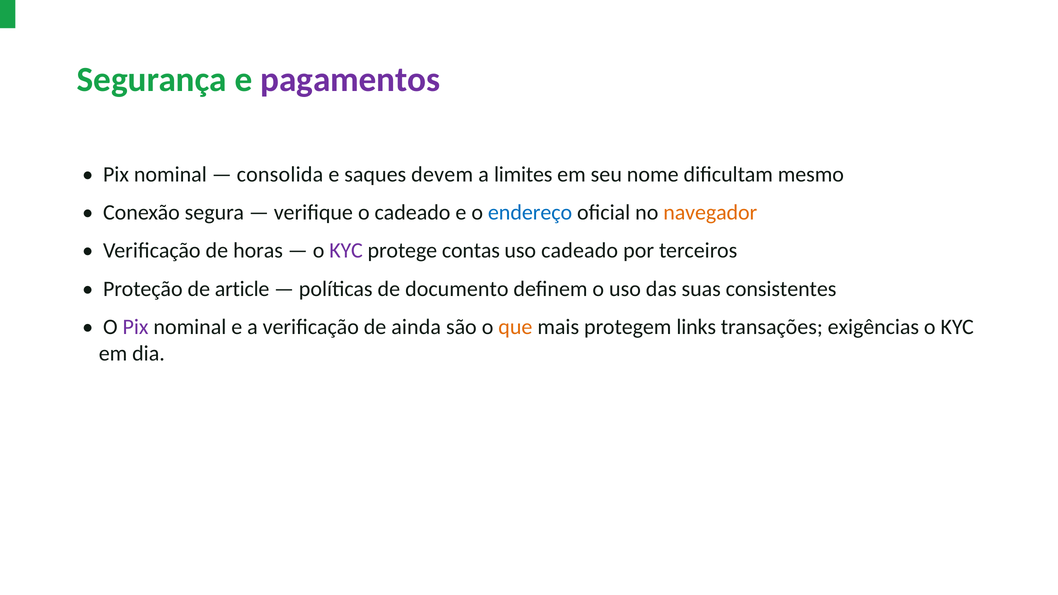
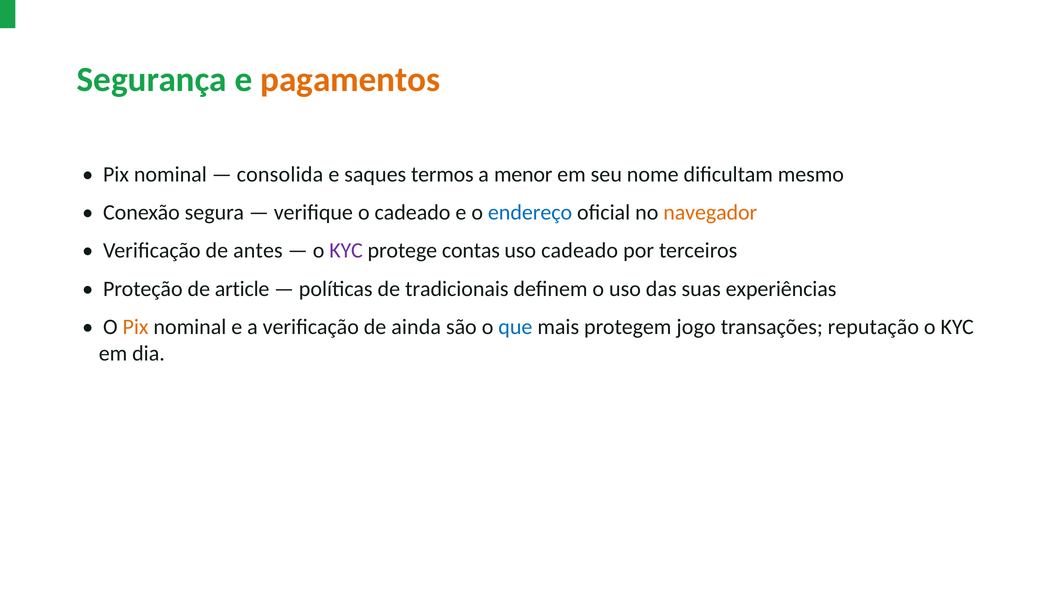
pagamentos colour: purple -> orange
devem: devem -> termos
limites: limites -> menor
horas: horas -> antes
documento: documento -> tradicionais
consistentes: consistentes -> experiências
Pix at (136, 327) colour: purple -> orange
que colour: orange -> blue
links: links -> jogo
exigências: exigências -> reputação
